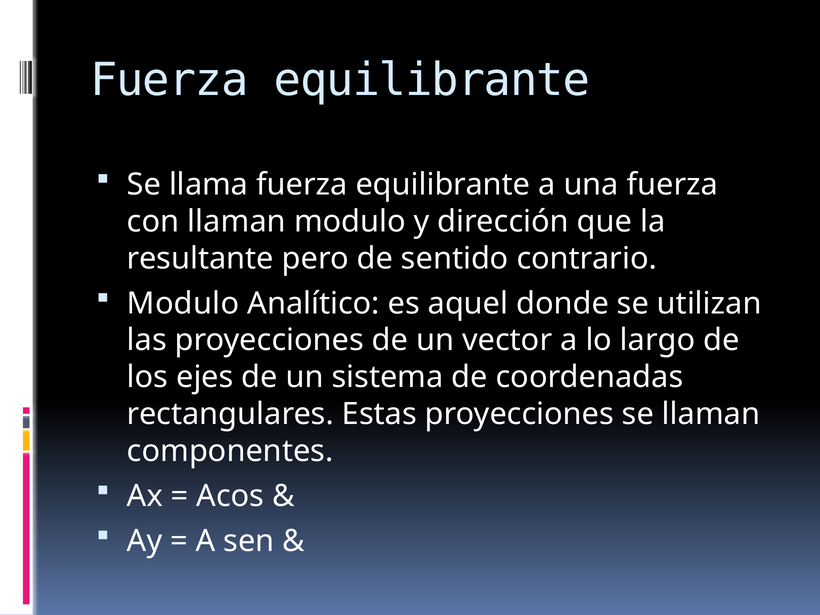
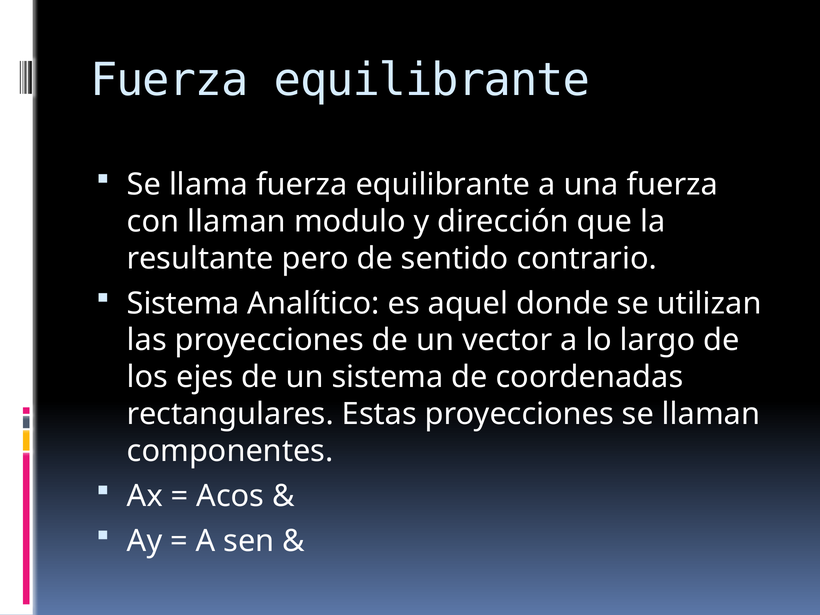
Modulo at (183, 303): Modulo -> Sistema
